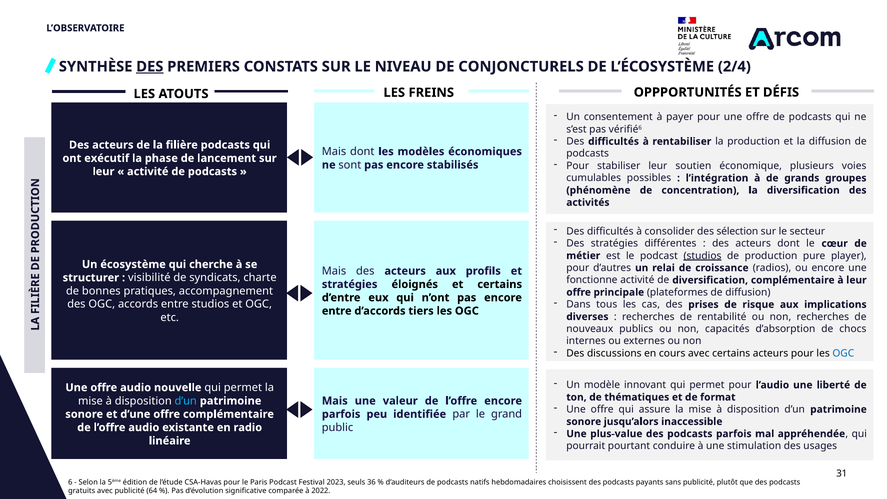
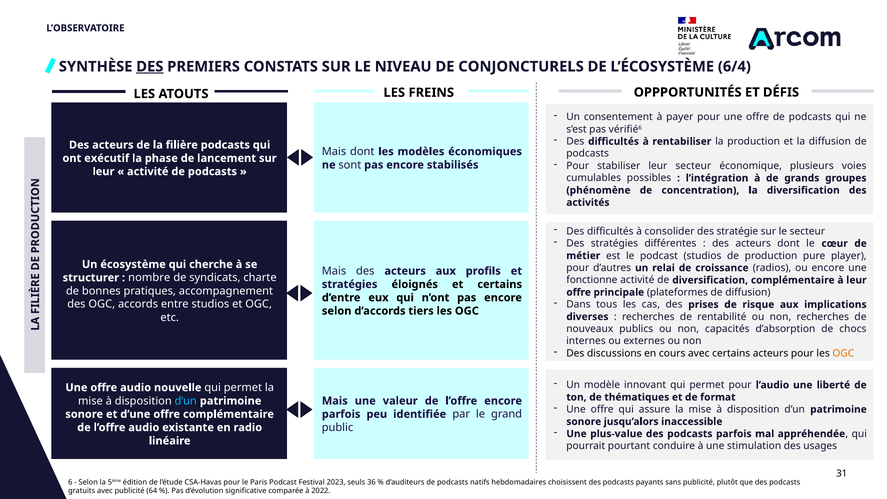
2/4: 2/4 -> 6/4
leur soutien: soutien -> secteur
sélection: sélection -> stratégie
studios at (702, 256) underline: present -> none
visibilité: visibilité -> nombre
entre at (337, 311): entre -> selon
OGC at (843, 353) colour: blue -> orange
